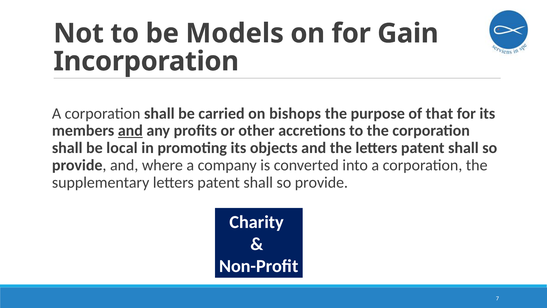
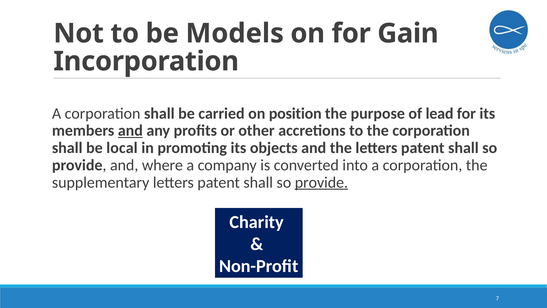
bishops: bishops -> position
that: that -> lead
provide at (321, 182) underline: none -> present
